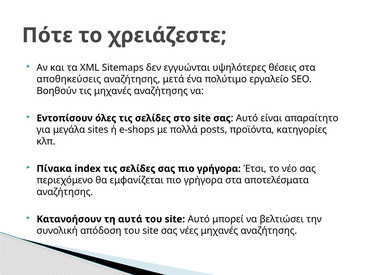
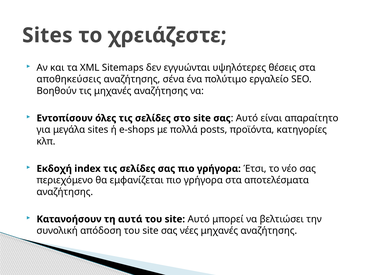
Πότε at (47, 35): Πότε -> Sites
μετά: μετά -> σένα
Πίνακα: Πίνακα -> Εκδοχή
